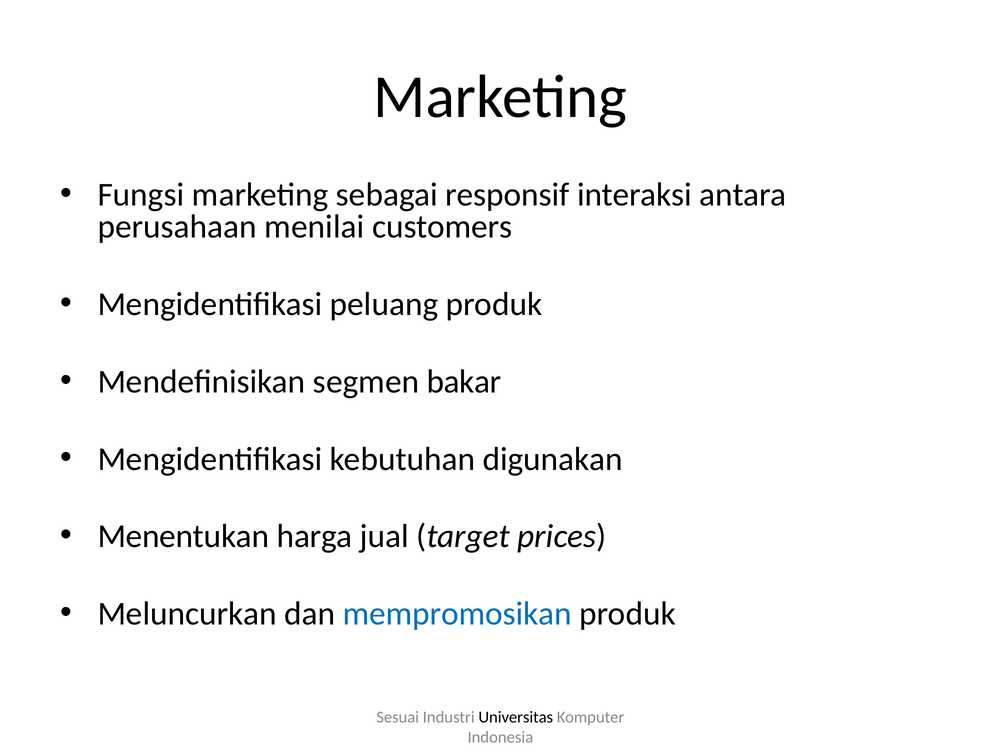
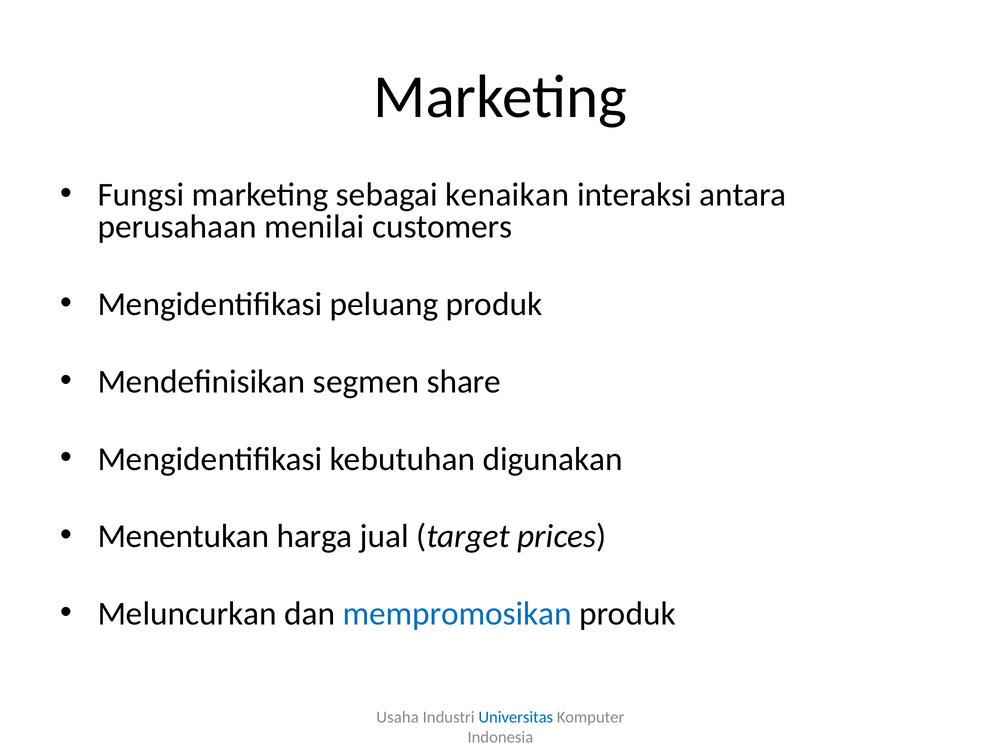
responsif: responsif -> kenaikan
bakar: bakar -> share
Sesuai: Sesuai -> Usaha
Universitas colour: black -> blue
